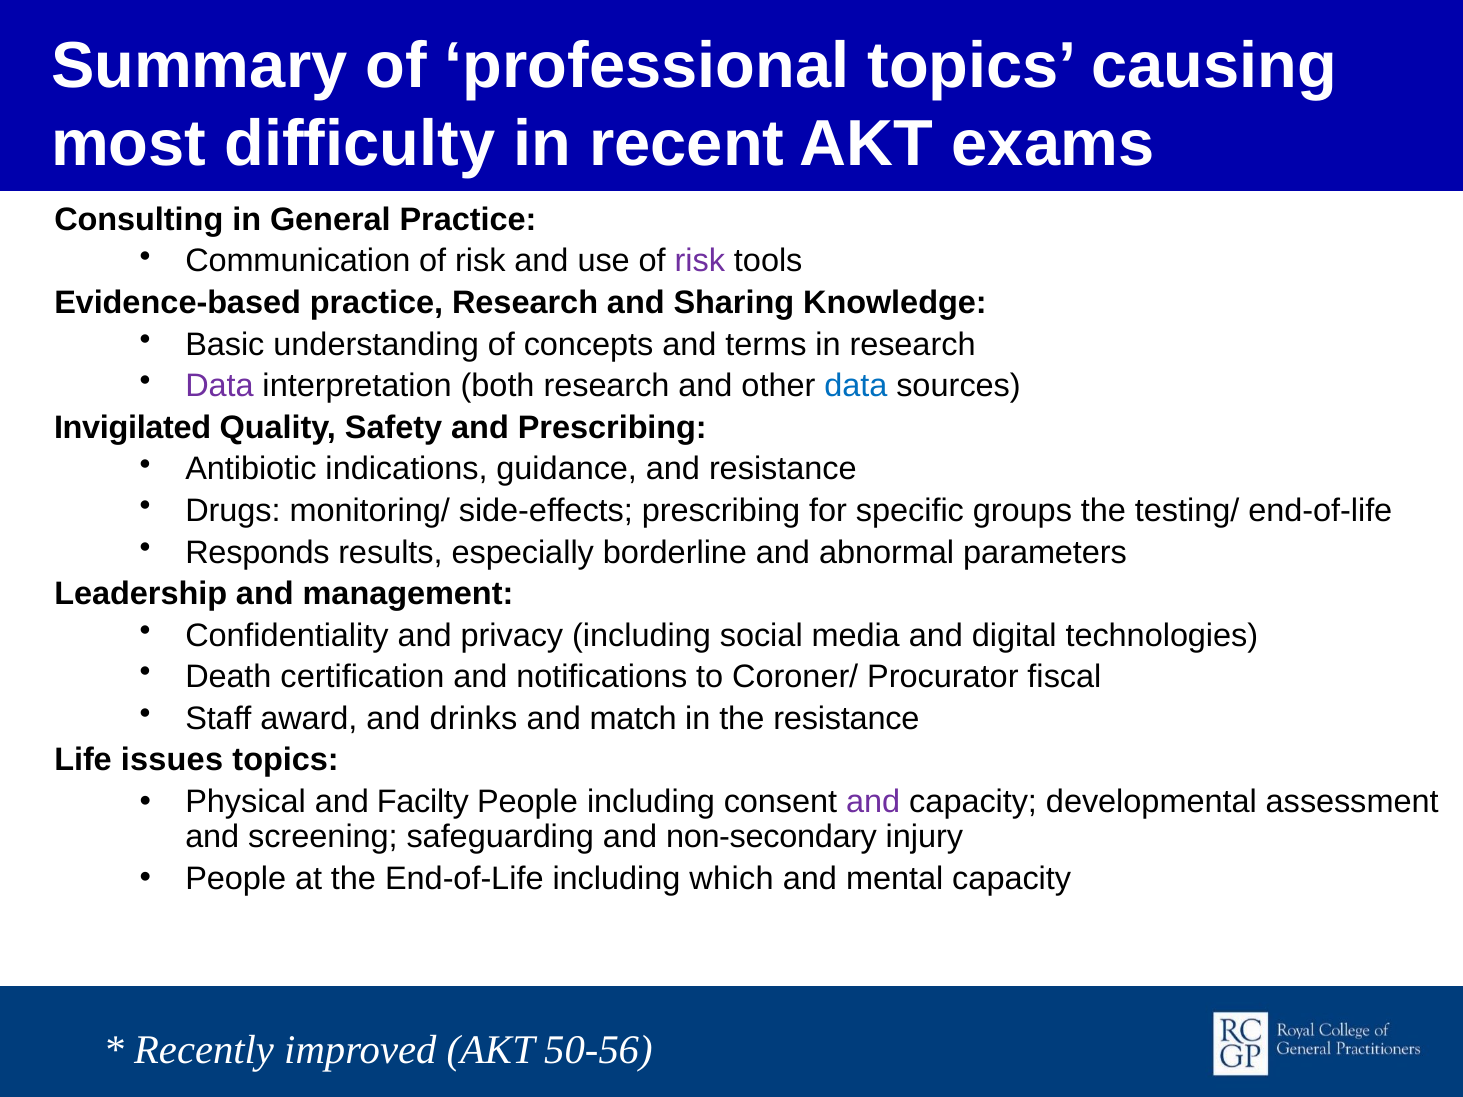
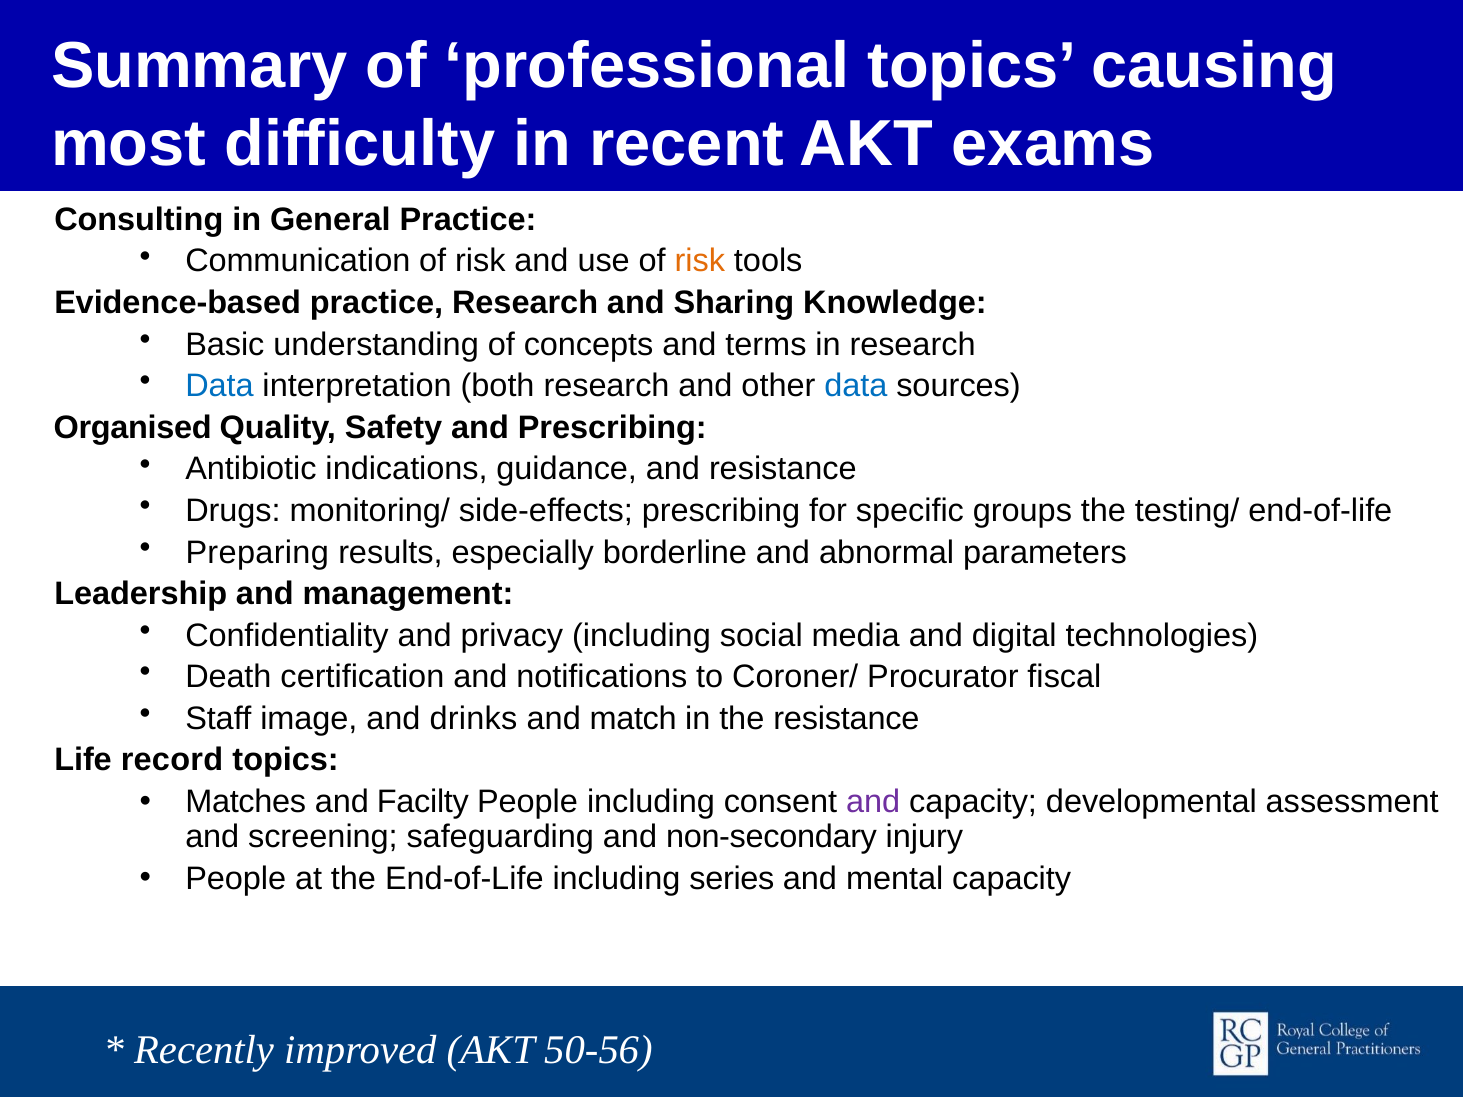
risk at (700, 261) colour: purple -> orange
Data at (219, 386) colour: purple -> blue
Invigilated: Invigilated -> Organised
Responds: Responds -> Preparing
award: award -> image
issues: issues -> record
Physical: Physical -> Matches
which: which -> series
